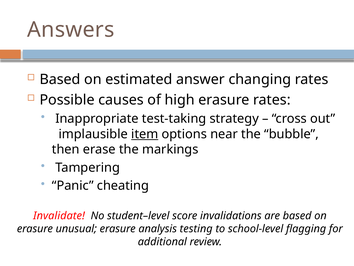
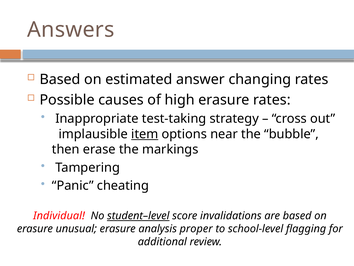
Invalidate: Invalidate -> Individual
student–level underline: none -> present
testing: testing -> proper
